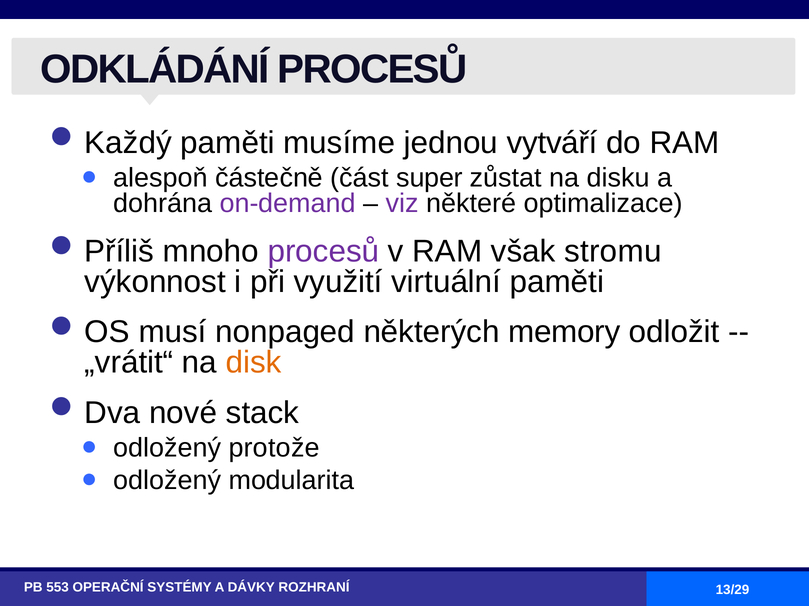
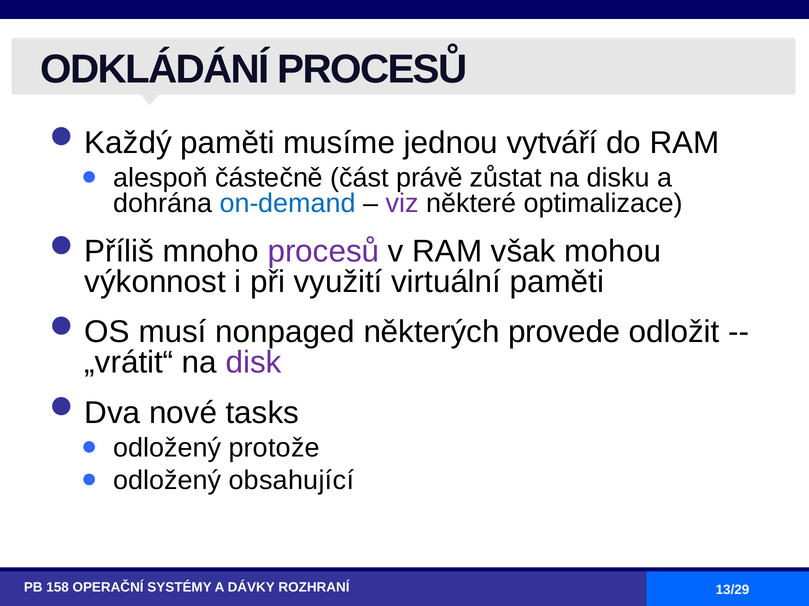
super: super -> právě
on-demand colour: purple -> blue
stromu: stromu -> mohou
memory: memory -> provede
disk colour: orange -> purple
stack: stack -> tasks
modularita: modularita -> obsahující
553: 553 -> 158
